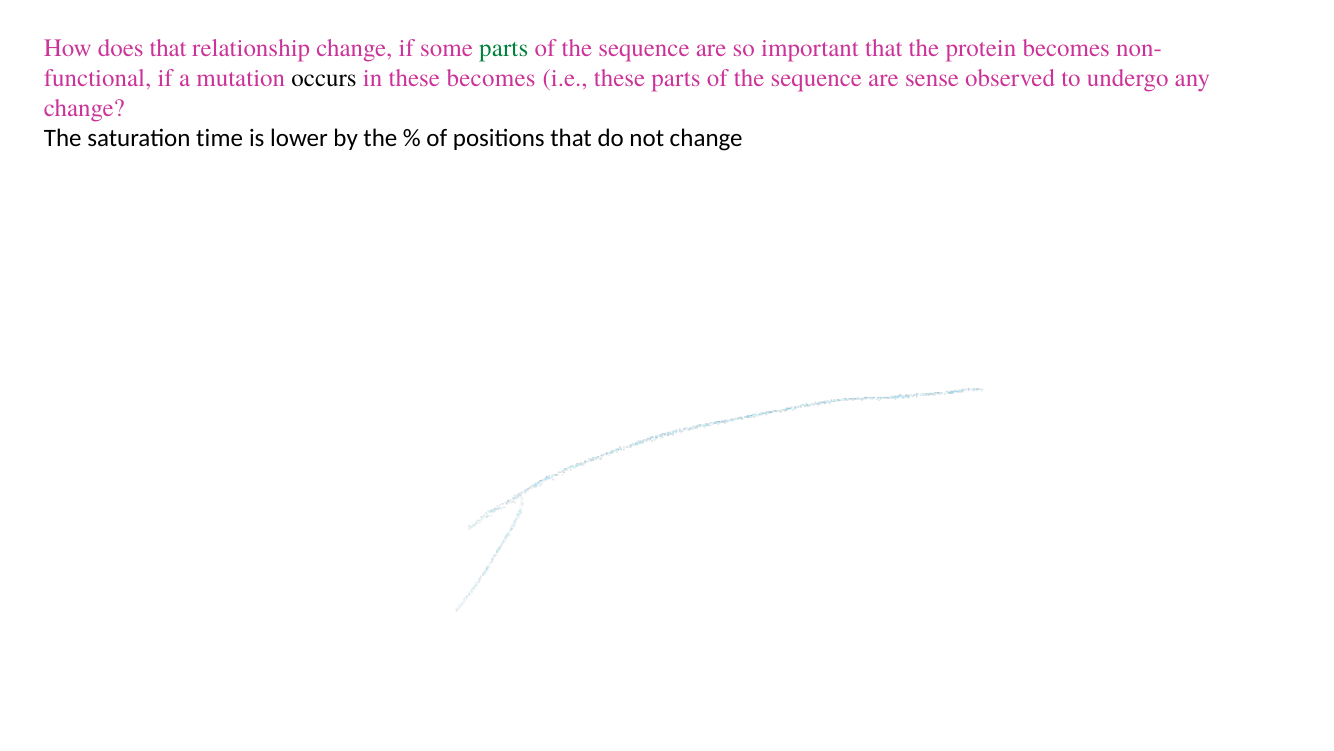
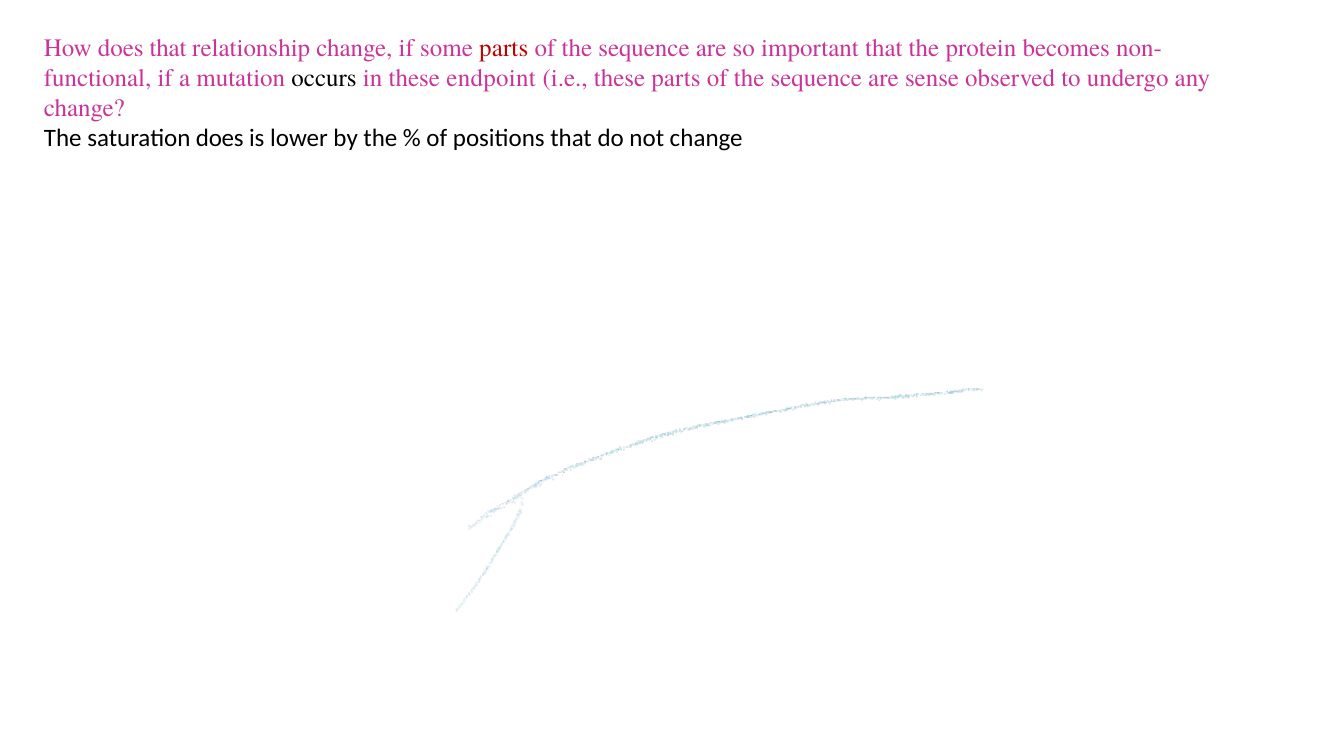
parts at (504, 48) colour: green -> red
these becomes: becomes -> endpoint
saturation time: time -> does
